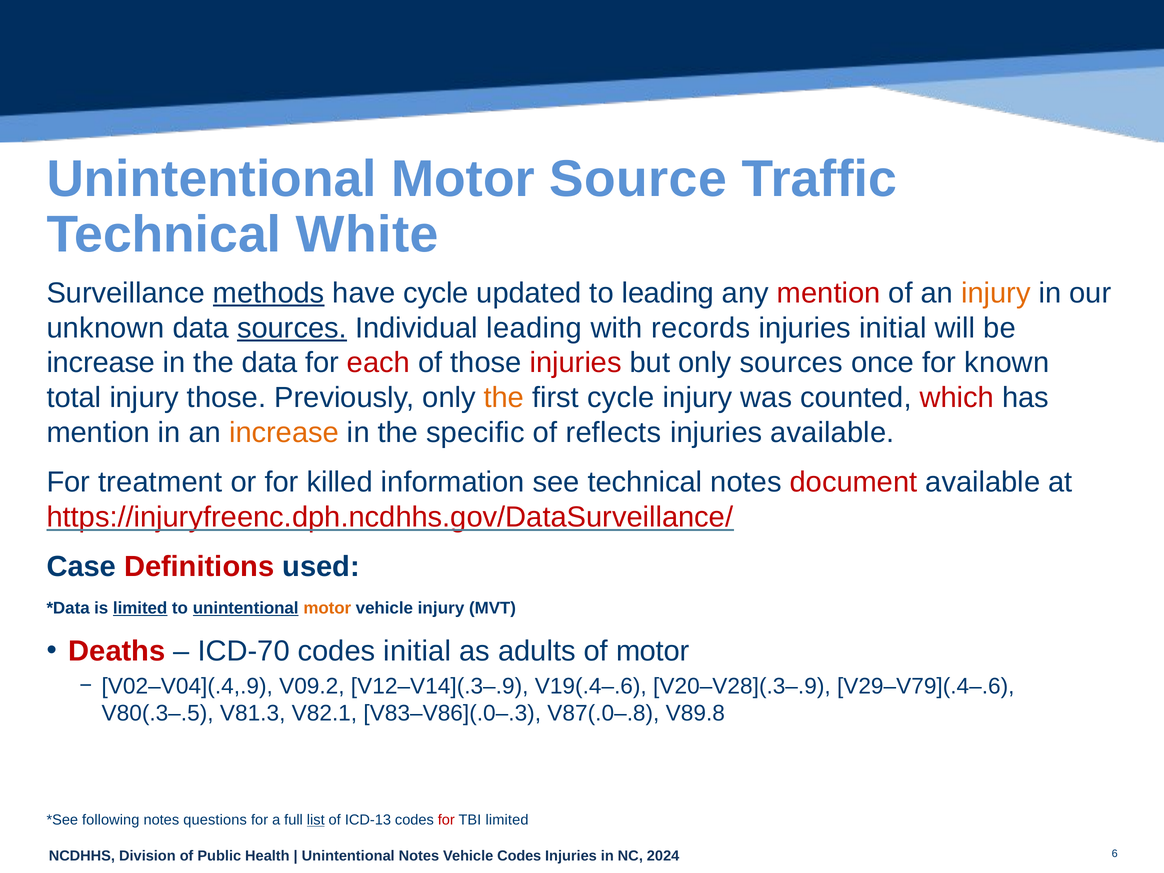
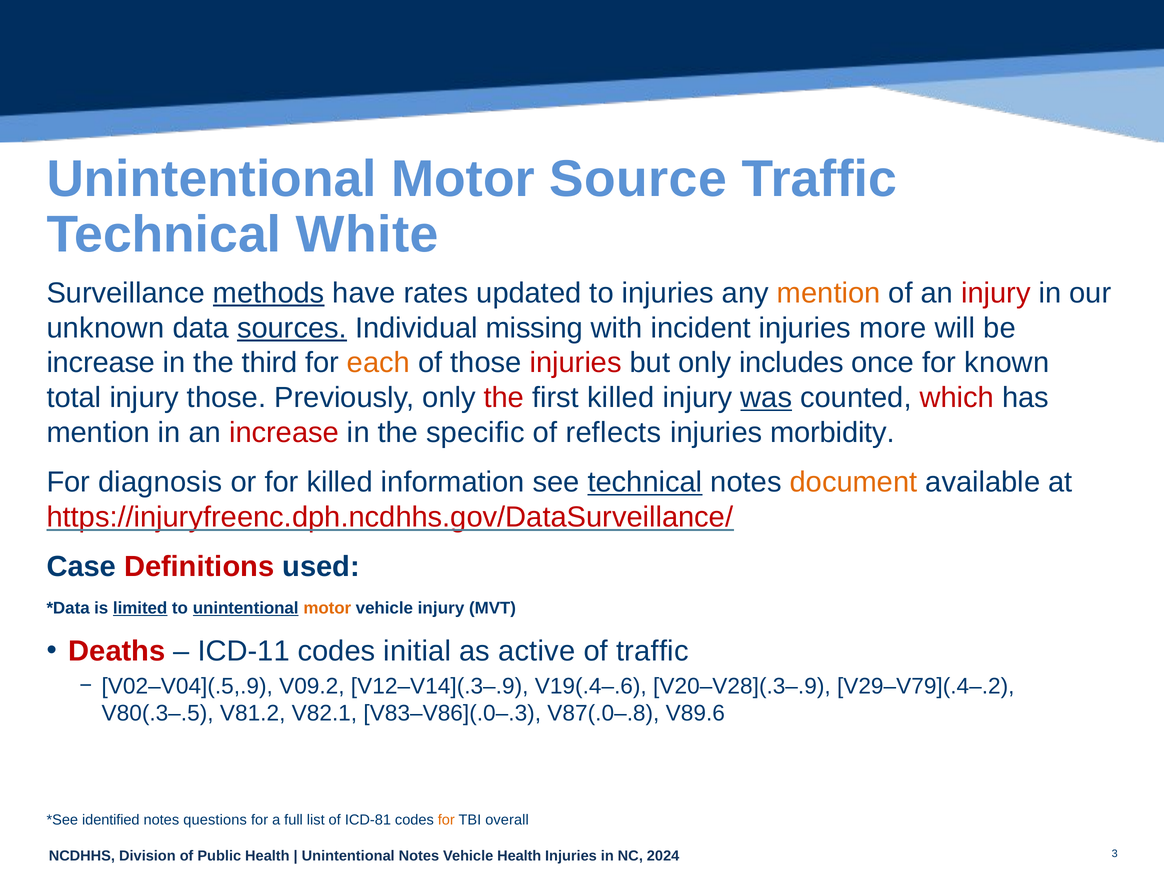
have cycle: cycle -> rates
to leading: leading -> injuries
mention at (829, 293) colour: red -> orange
injury at (996, 293) colour: orange -> red
Individual leading: leading -> missing
records: records -> incident
injuries initial: initial -> more
the data: data -> third
each colour: red -> orange
only sources: sources -> includes
the at (504, 398) colour: orange -> red
first cycle: cycle -> killed
was underline: none -> present
increase at (284, 433) colour: orange -> red
injuries available: available -> morbidity
treatment: treatment -> diagnosis
technical at (645, 482) underline: none -> present
document colour: red -> orange
ICD-70: ICD-70 -> ICD-11
adults: adults -> active
of motor: motor -> traffic
V02–V04](.4,.9: V02–V04](.4,.9 -> V02–V04](.5,.9
V29–V79](.4–.6: V29–V79](.4–.6 -> V29–V79](.4–.2
V81.3: V81.3 -> V81.2
V89.8: V89.8 -> V89.6
following: following -> identified
list underline: present -> none
ICD-13: ICD-13 -> ICD-81
for at (446, 820) colour: red -> orange
TBI limited: limited -> overall
Vehicle Codes: Codes -> Health
6: 6 -> 3
